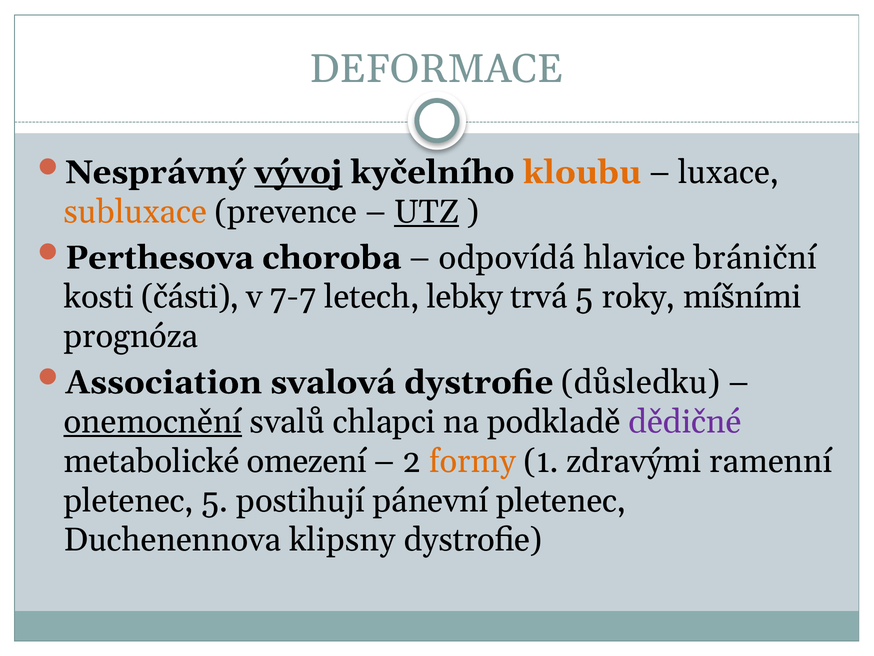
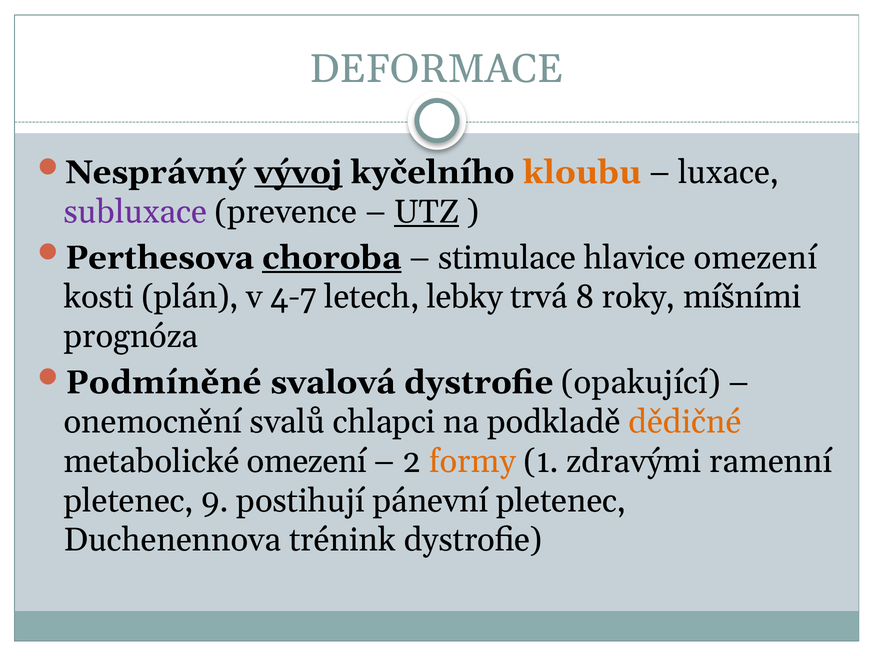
subluxace colour: orange -> purple
choroba underline: none -> present
odpovídá: odpovídá -> stimulace
hlavice brániční: brániční -> omezení
části: části -> plán
7-7: 7-7 -> 4-7
trvá 5: 5 -> 8
Association: Association -> Podmíněné
důsledku: důsledku -> opakující
onemocnění underline: present -> none
dědičné colour: purple -> orange
pletenec 5: 5 -> 9
klipsny: klipsny -> trénink
